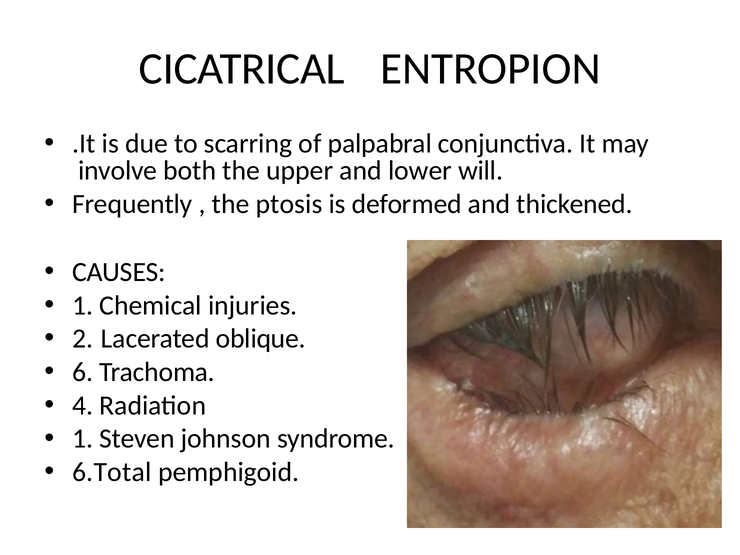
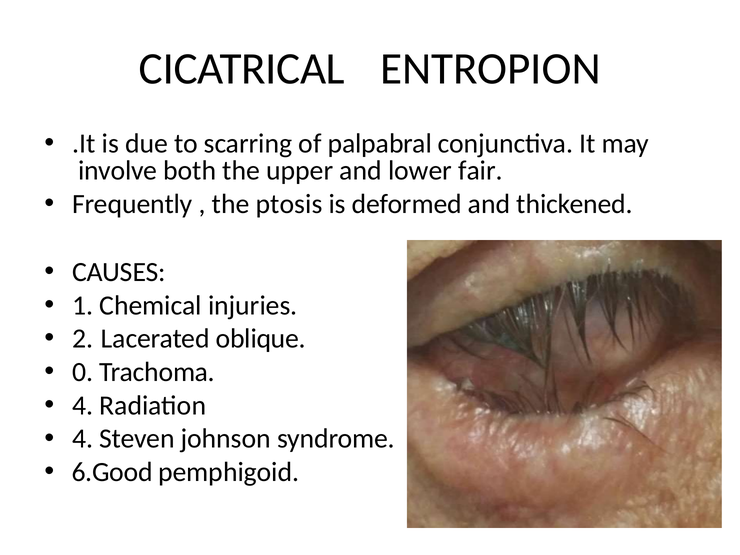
will: will -> fair
6: 6 -> 0
1 at (83, 439): 1 -> 4
6.Total: 6.Total -> 6.Good
